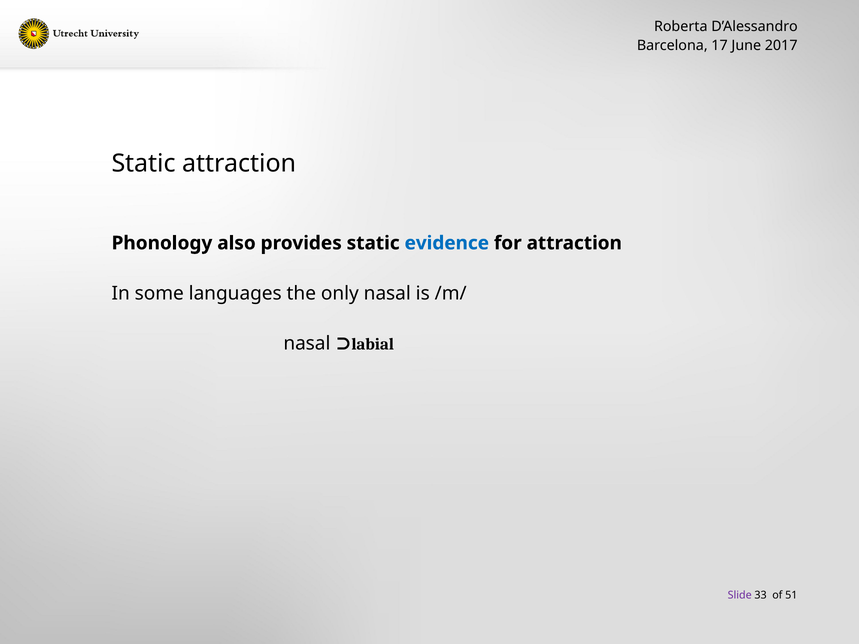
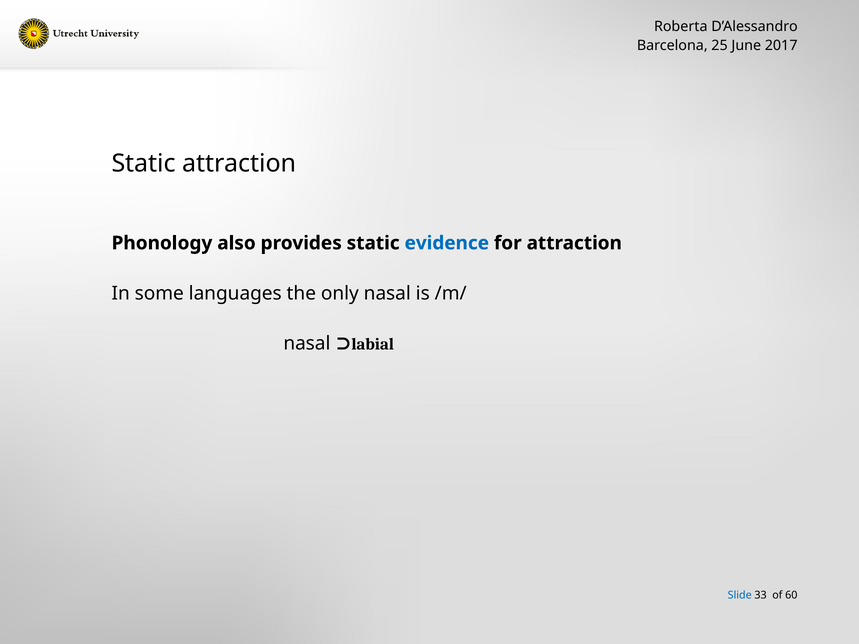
17: 17 -> 25
Slide colour: purple -> blue
51: 51 -> 60
